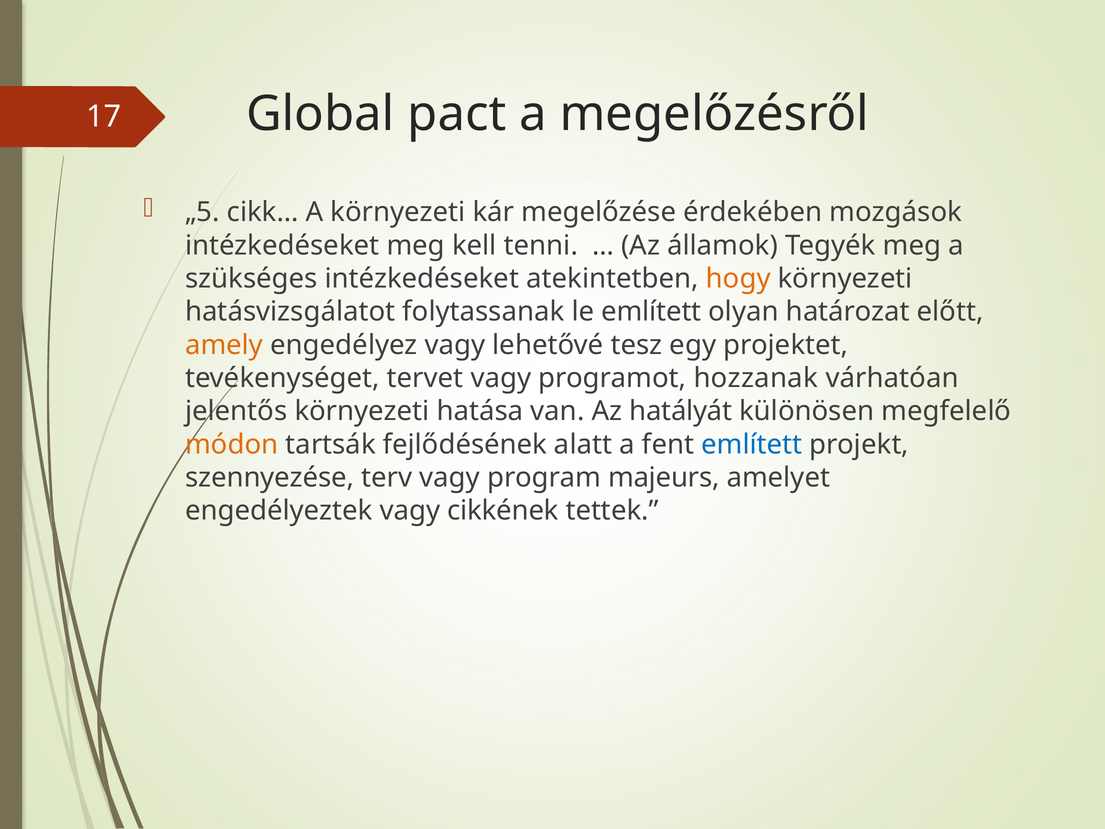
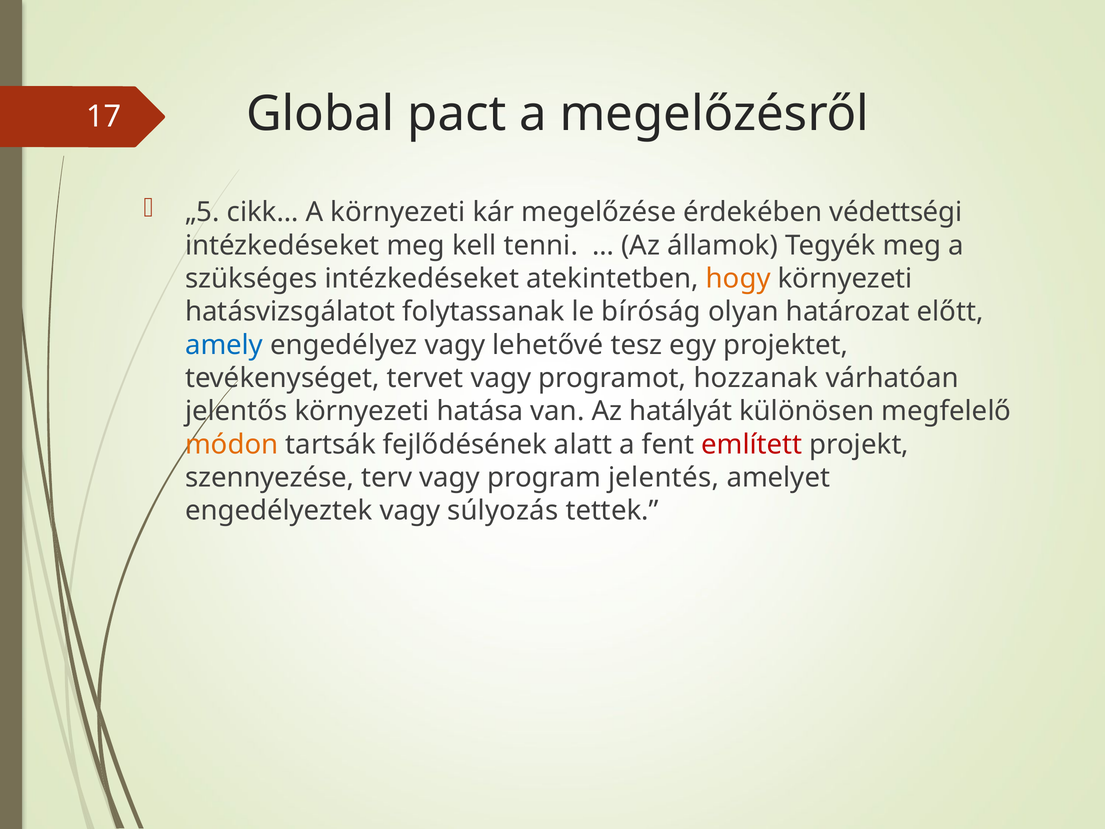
mozgások: mozgások -> védettségi
le említett: említett -> bíróság
amely colour: orange -> blue
említett at (752, 444) colour: blue -> red
majeurs: majeurs -> jelentés
cikkének: cikkének -> súlyozás
